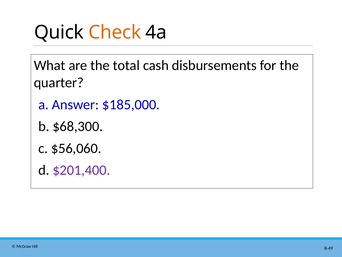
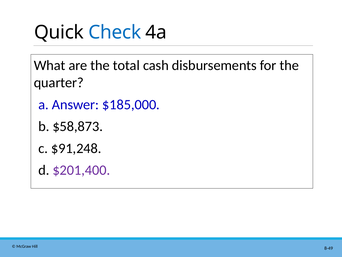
Check colour: orange -> blue
$68,300: $68,300 -> $58,873
$56,060: $56,060 -> $91,248
